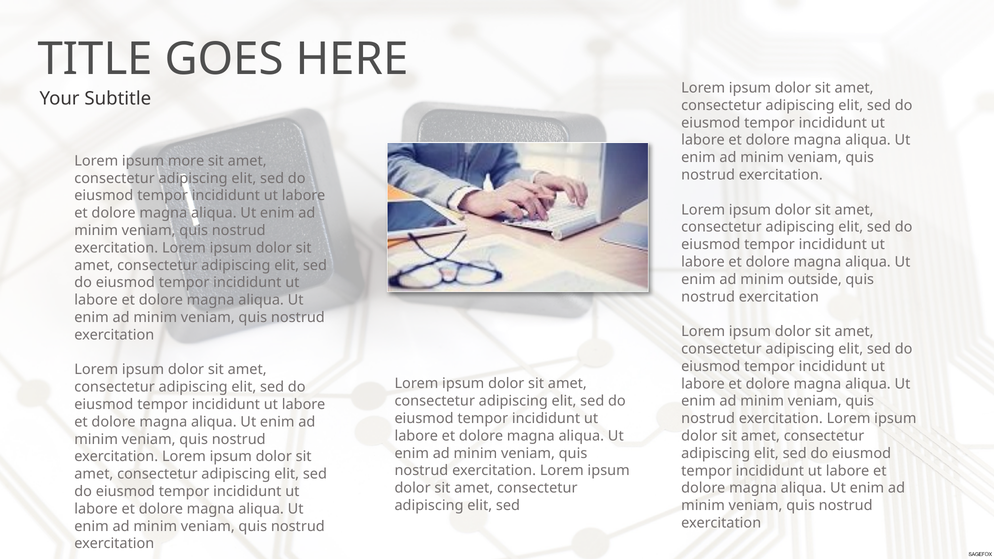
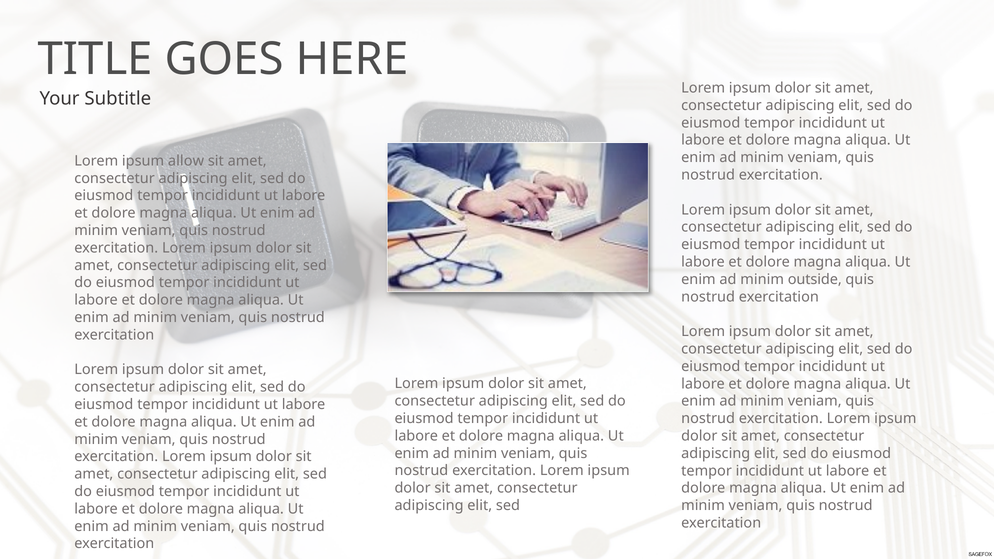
more: more -> allow
